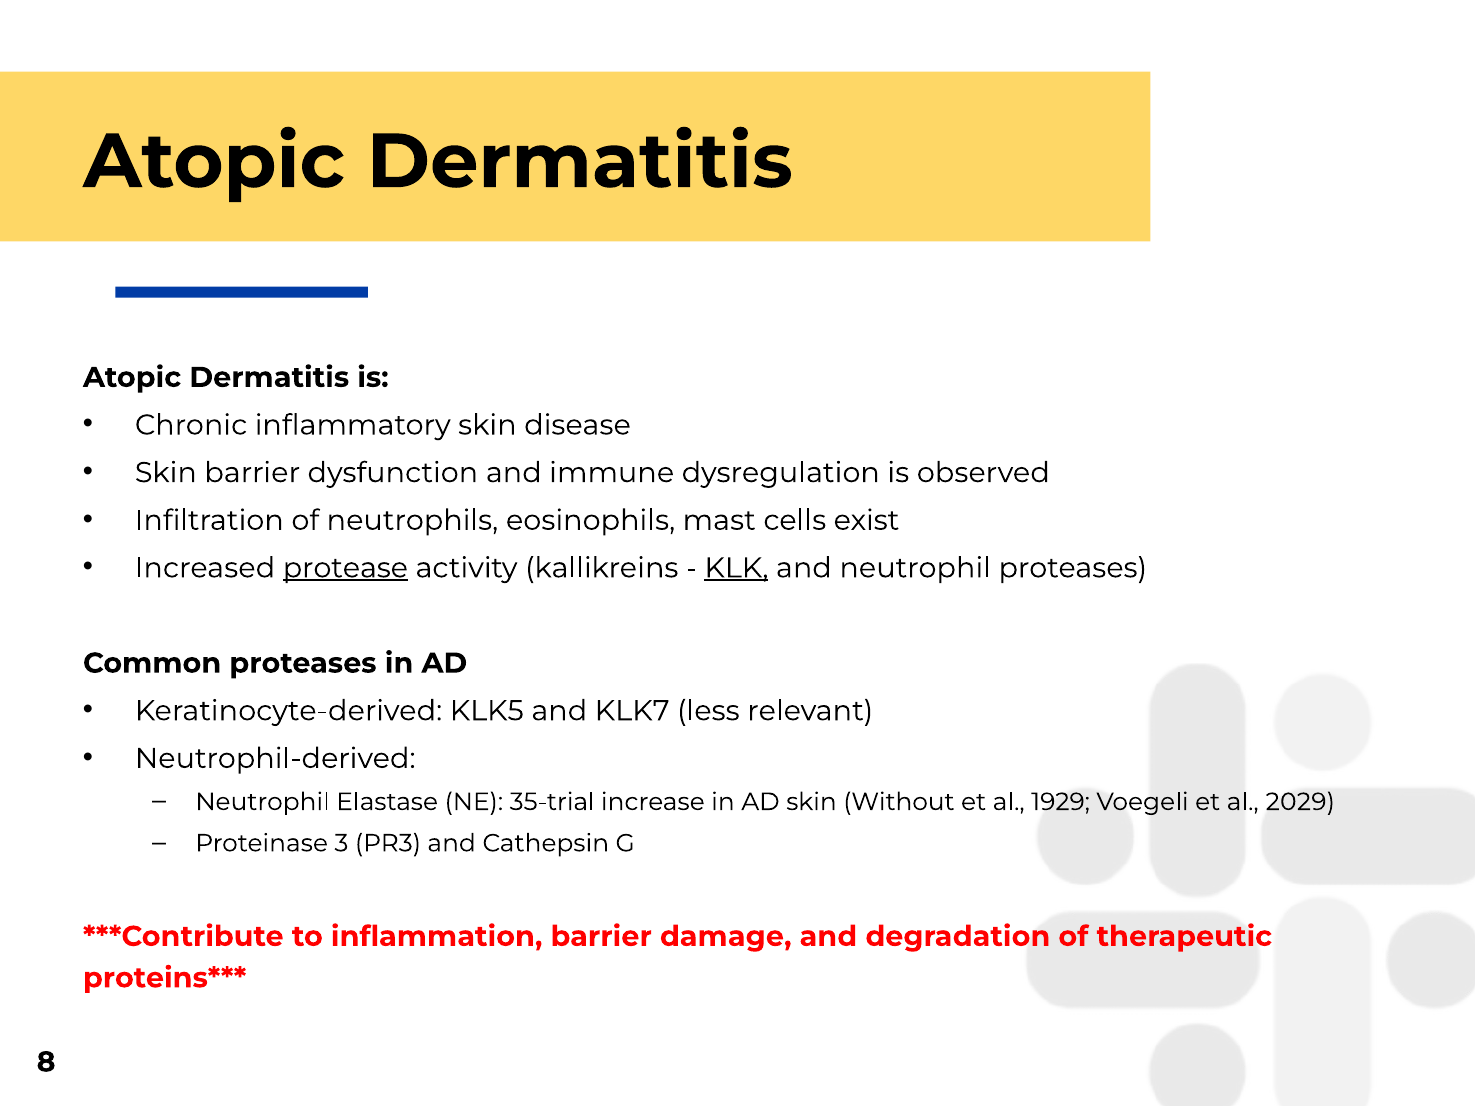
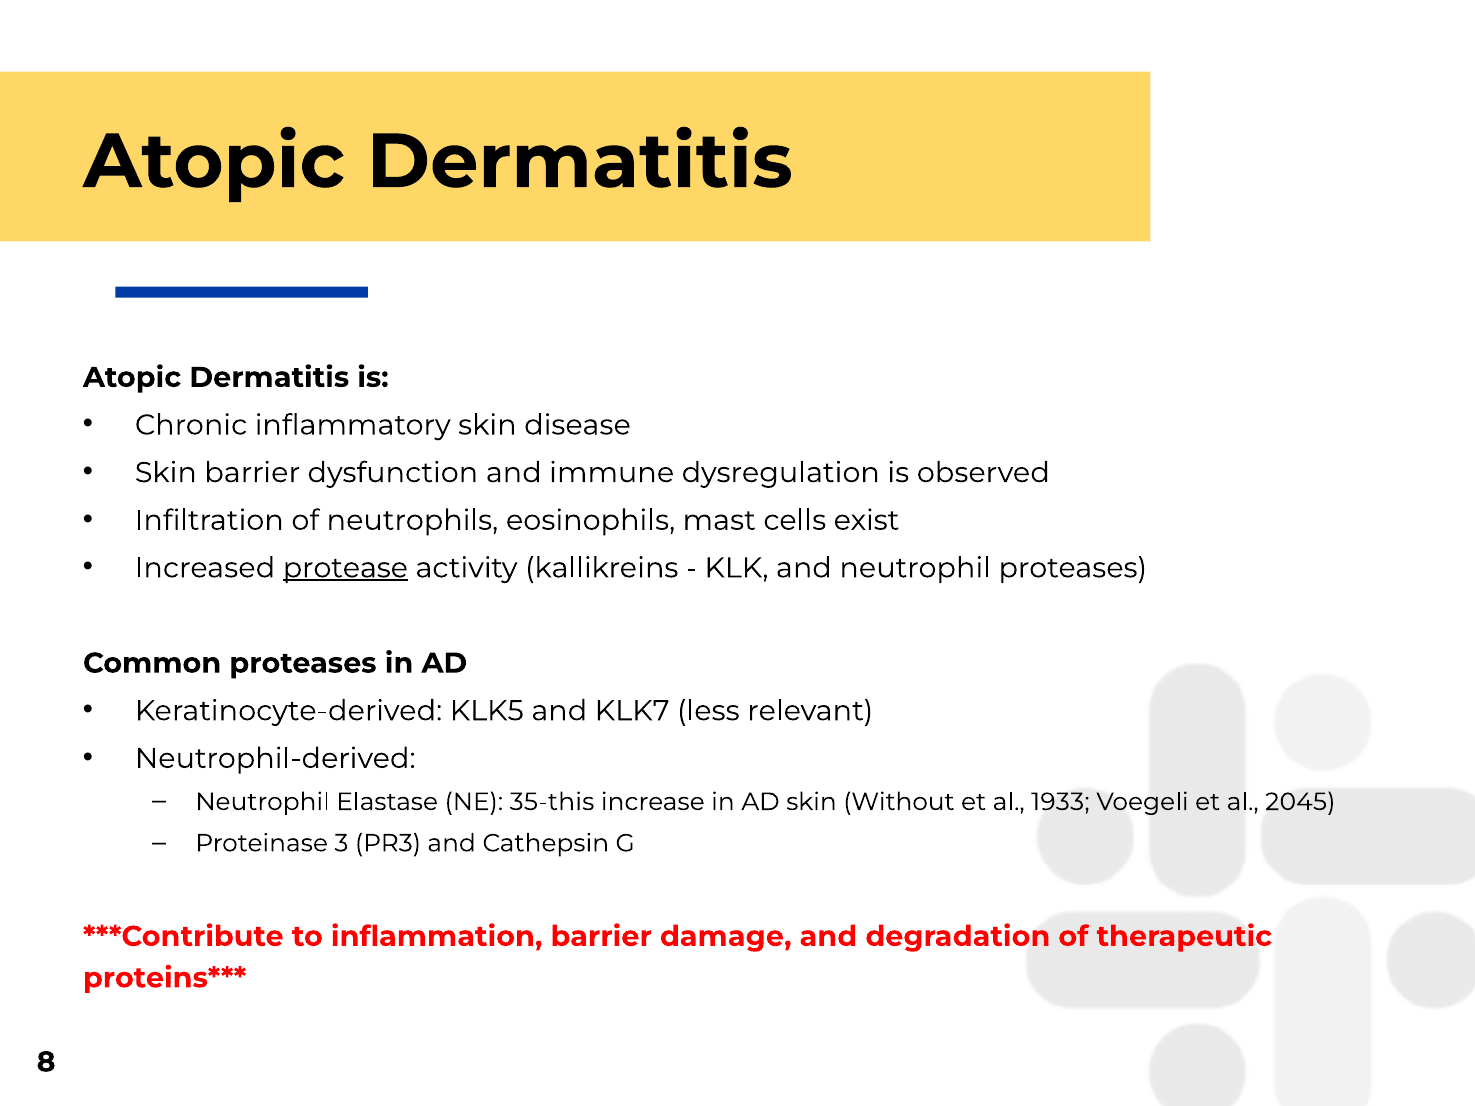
KLK underline: present -> none
35-trial: 35-trial -> 35-this
1929: 1929 -> 1933
2029: 2029 -> 2045
